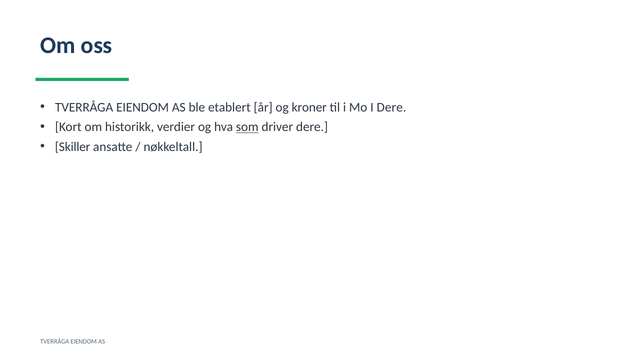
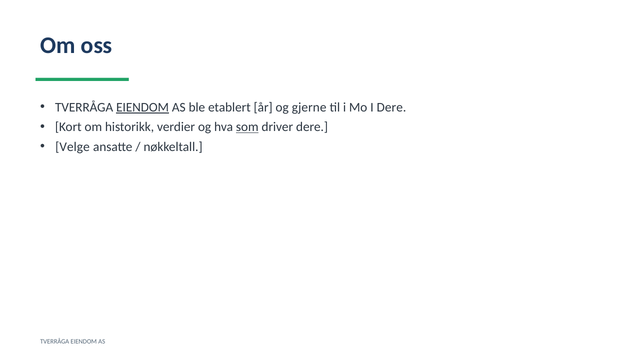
EIENDOM at (143, 107) underline: none -> present
kroner: kroner -> gjerne
Skiller: Skiller -> Velge
